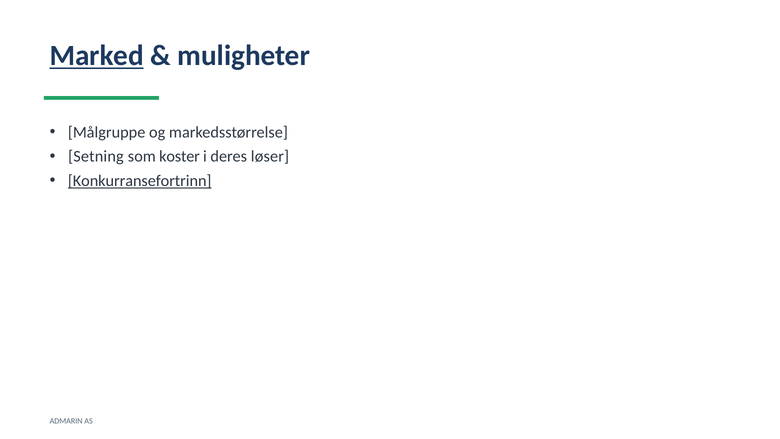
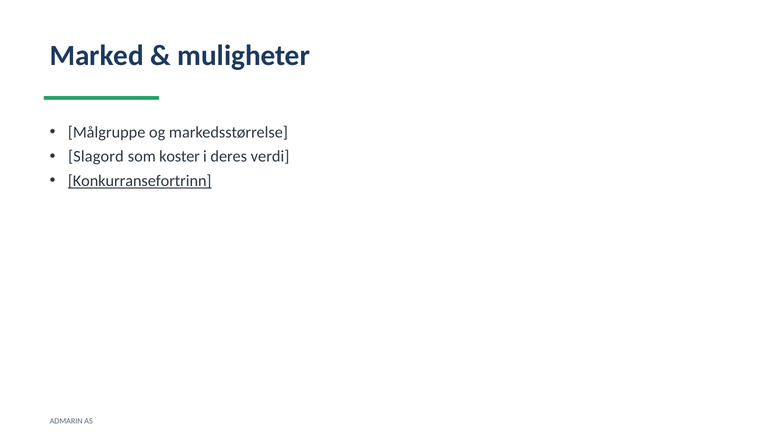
Marked underline: present -> none
Setning: Setning -> Slagord
løser: løser -> verdi
